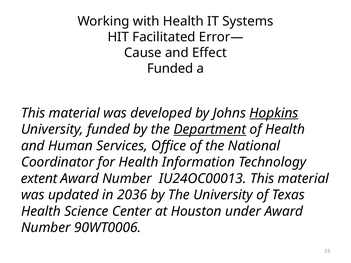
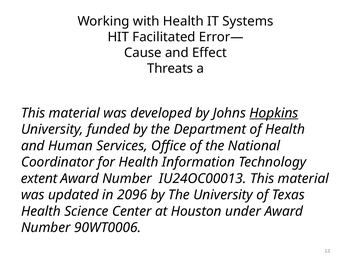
Funded at (170, 69): Funded -> Threats
Department underline: present -> none
2036: 2036 -> 2096
